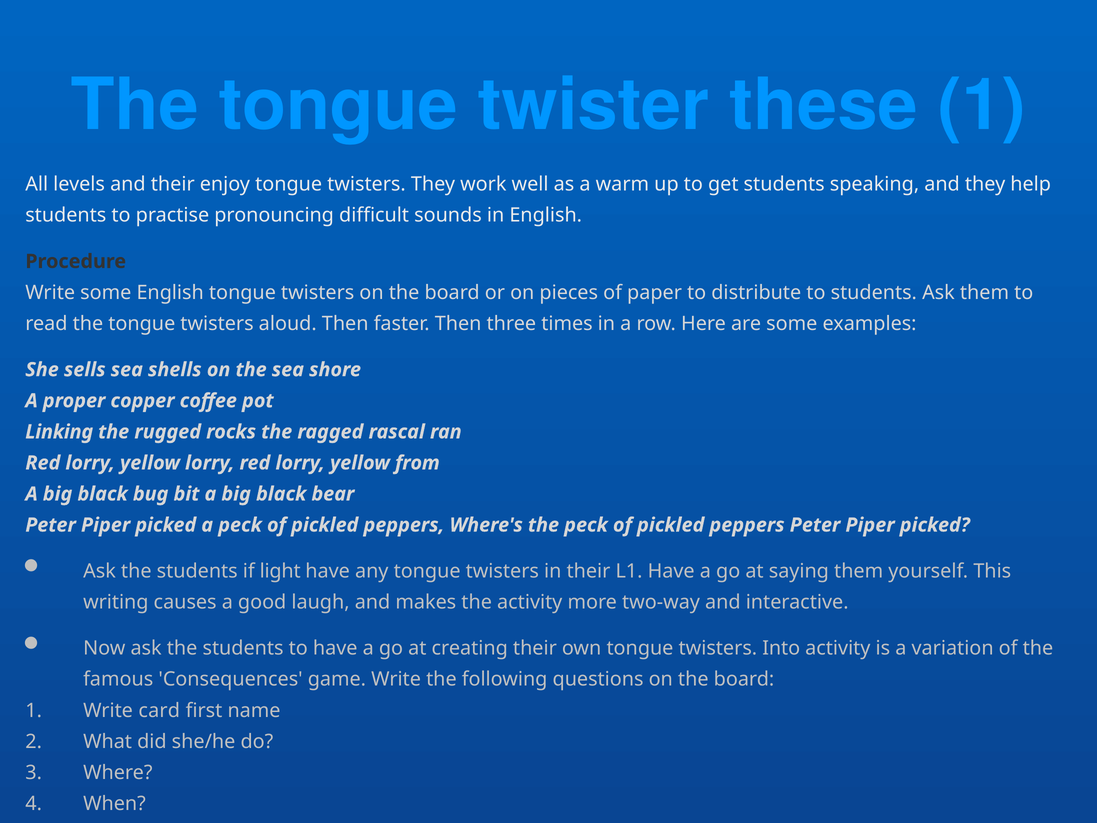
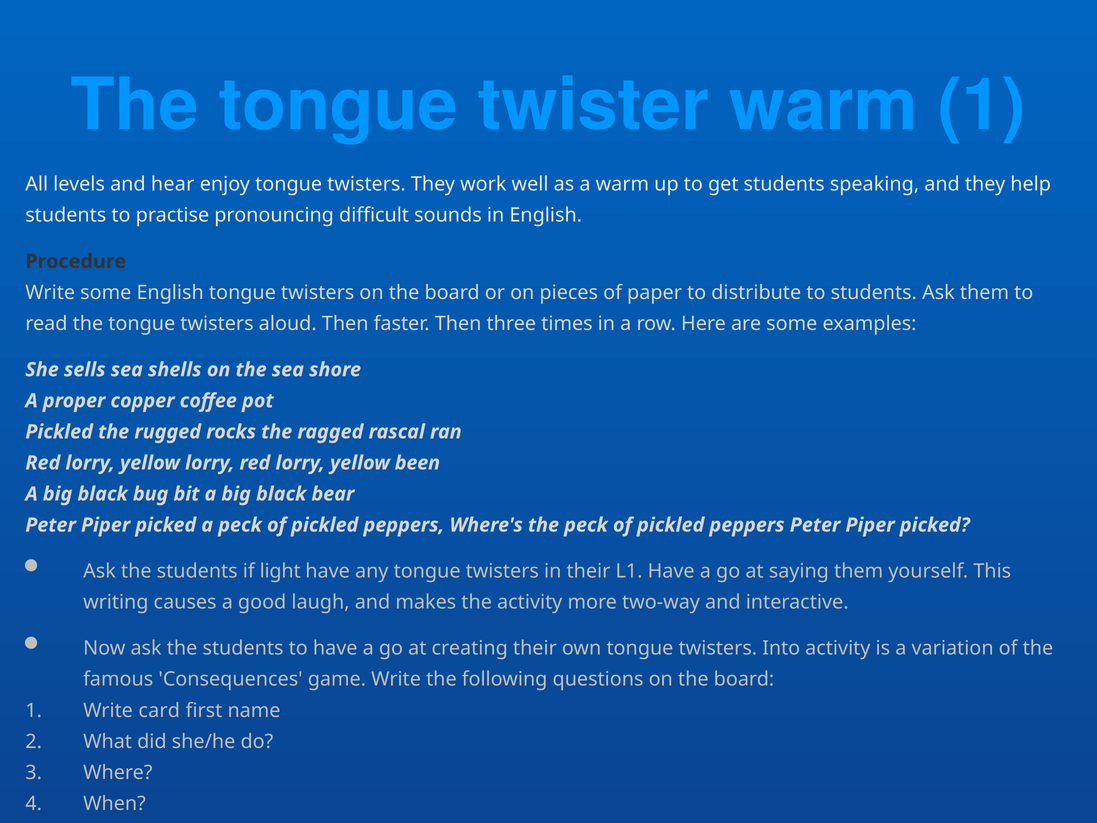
twister these: these -> warm
and their: their -> hear
Linking at (59, 432): Linking -> Pickled
from: from -> been
